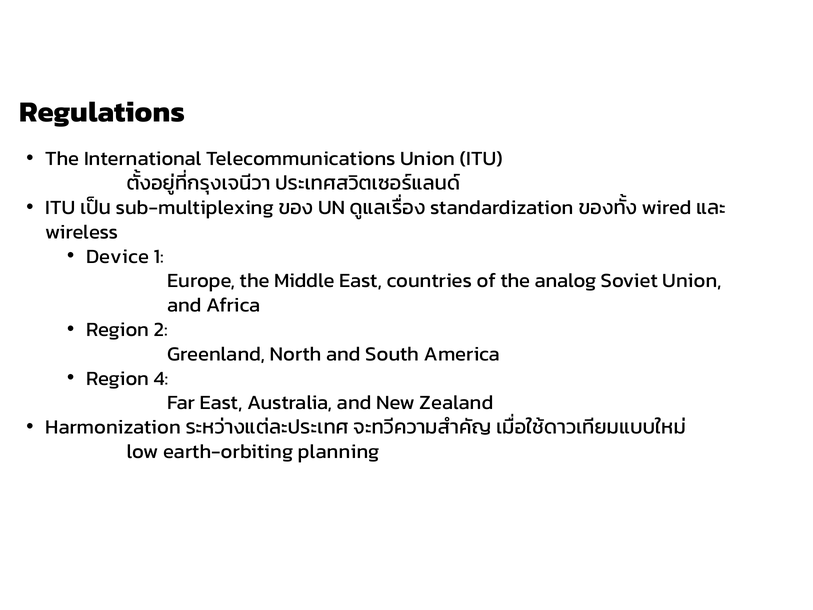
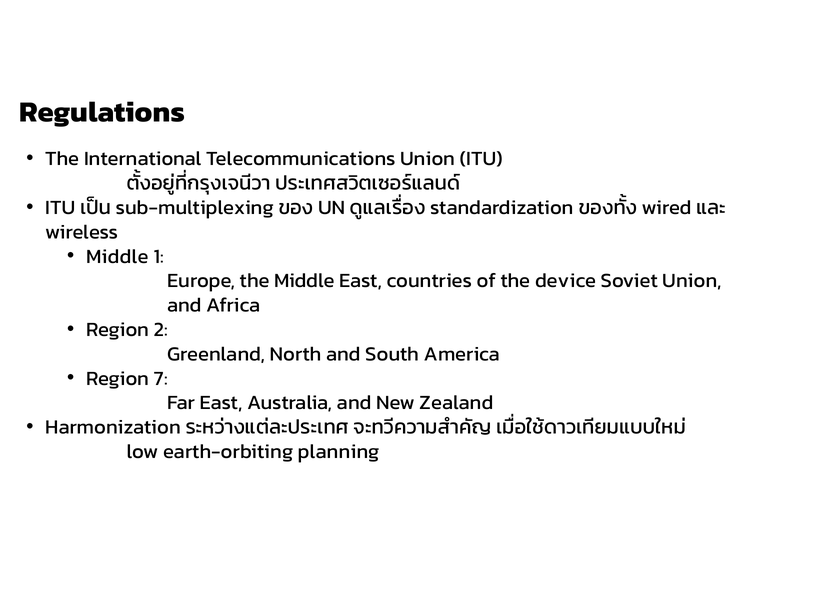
Device at (118, 256): Device -> Middle
analog: analog -> device
4: 4 -> 7
